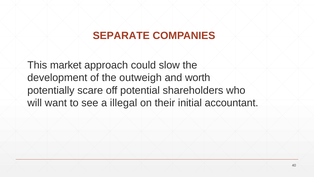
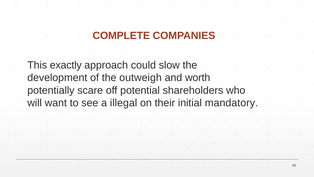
SEPARATE: SEPARATE -> COMPLETE
market: market -> exactly
accountant: accountant -> mandatory
